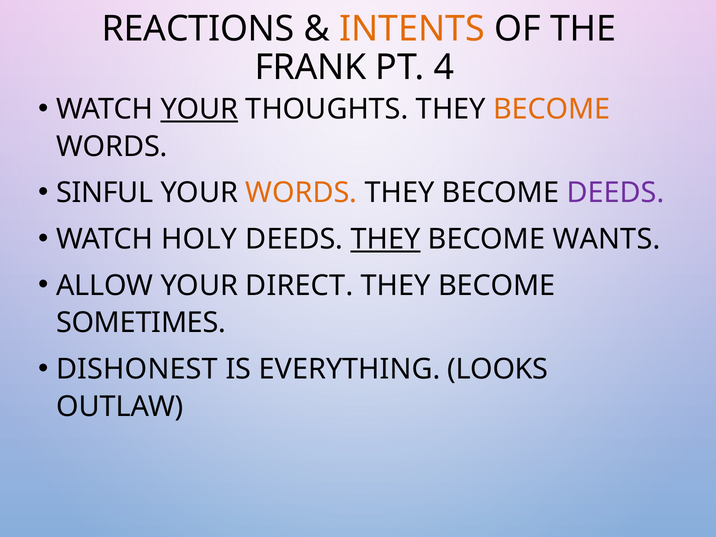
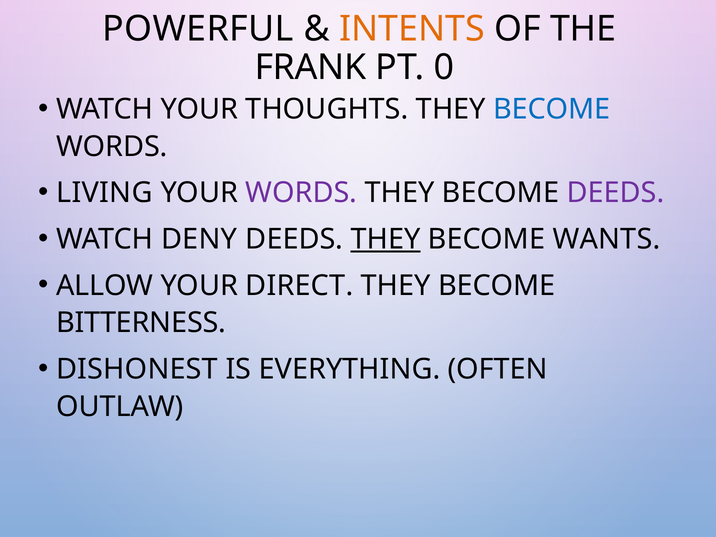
REACTIONS: REACTIONS -> POWERFUL
4: 4 -> 0
YOUR at (199, 109) underline: present -> none
BECOME at (552, 109) colour: orange -> blue
SINFUL: SINFUL -> LIVING
WORDS at (301, 193) colour: orange -> purple
HOLY: HOLY -> DENY
SOMETIMES: SOMETIMES -> BITTERNESS
LOOKS: LOOKS -> OFTEN
